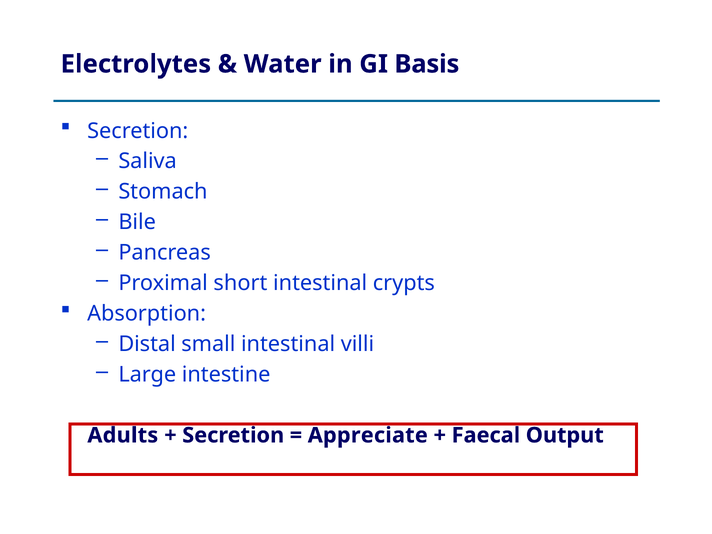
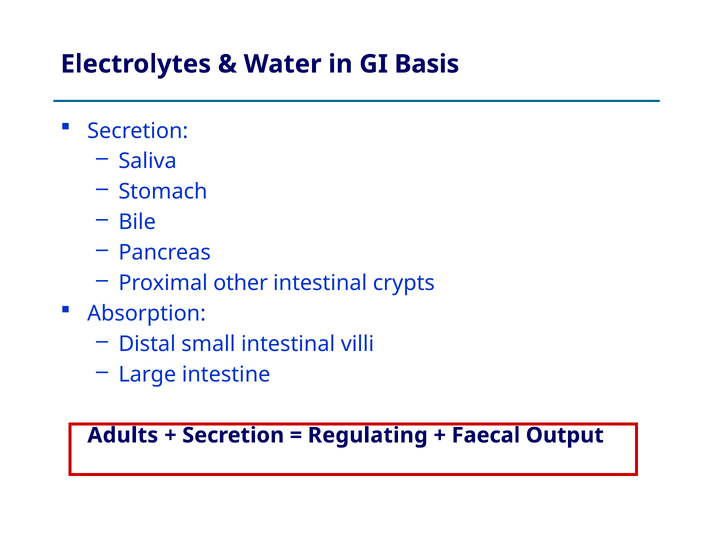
short: short -> other
Appreciate: Appreciate -> Regulating
